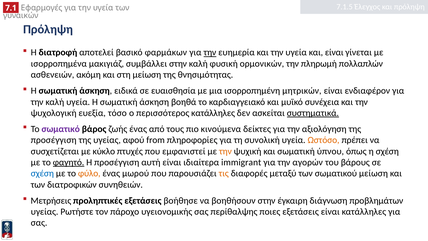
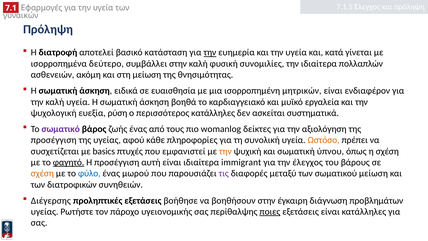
φαρμάκων: φαρμάκων -> κατάσταση
και είναι: είναι -> κατά
μακιγιάζ: μακιγιάζ -> δεύτερο
ορμονικών: ορμονικών -> συνομιλίες
την πληρωμή: πληρωμή -> ιδιαίτερα
συνέχεια: συνέχεια -> εργαλεία
τόσο: τόσο -> ρύση
συστηματικά underline: present -> none
κινούμενα: κινούμενα -> womanlog
from: from -> κάθε
κύκλο: κύκλο -> basics
την αγορών: αγορών -> έλεγχος
σχέση at (42, 173) colour: blue -> orange
φύλο colour: orange -> blue
τις colour: orange -> purple
Μετρήσεις: Μετρήσεις -> Διέγερσης
ποιες underline: none -> present
